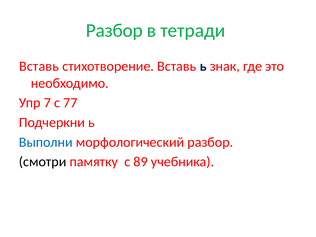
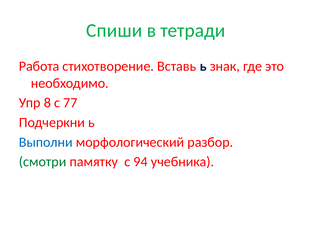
Разбор at (114, 31): Разбор -> Спиши
Вставь at (39, 66): Вставь -> Работа
7: 7 -> 8
смотри colour: black -> green
89: 89 -> 94
